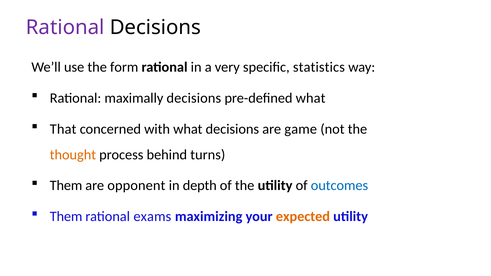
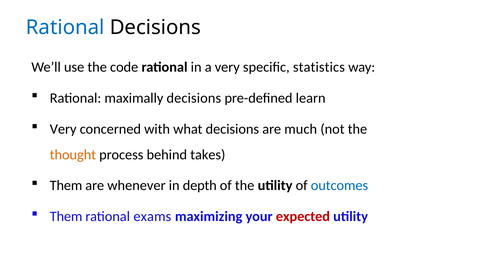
Rational at (65, 28) colour: purple -> blue
form: form -> code
pre-defined what: what -> learn
That at (63, 129): That -> Very
game: game -> much
turns: turns -> takes
opponent: opponent -> whenever
expected colour: orange -> red
